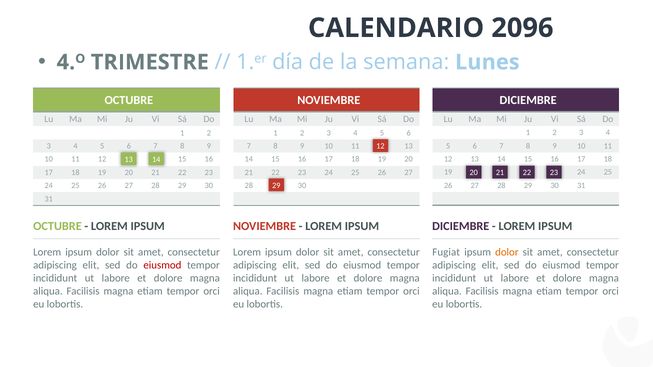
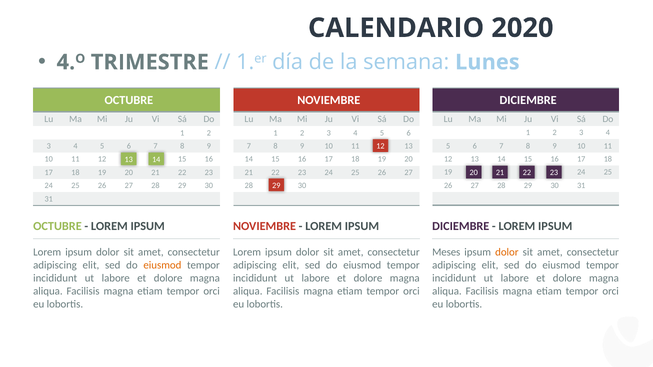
2096: 2096 -> 2020
Fugiat: Fugiat -> Meses
eiusmod at (162, 265) colour: red -> orange
